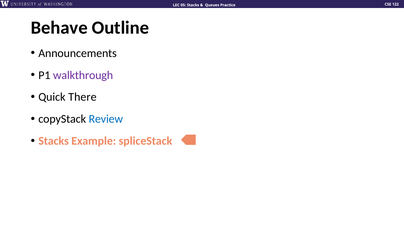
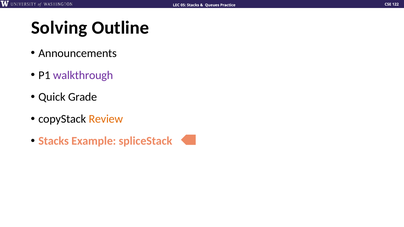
Behave: Behave -> Solving
There: There -> Grade
Review colour: blue -> orange
